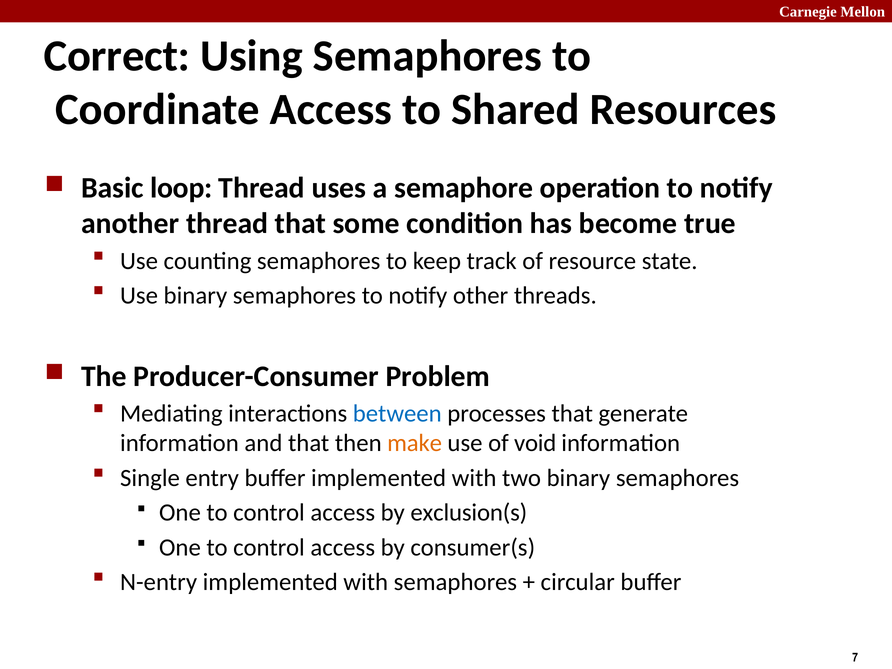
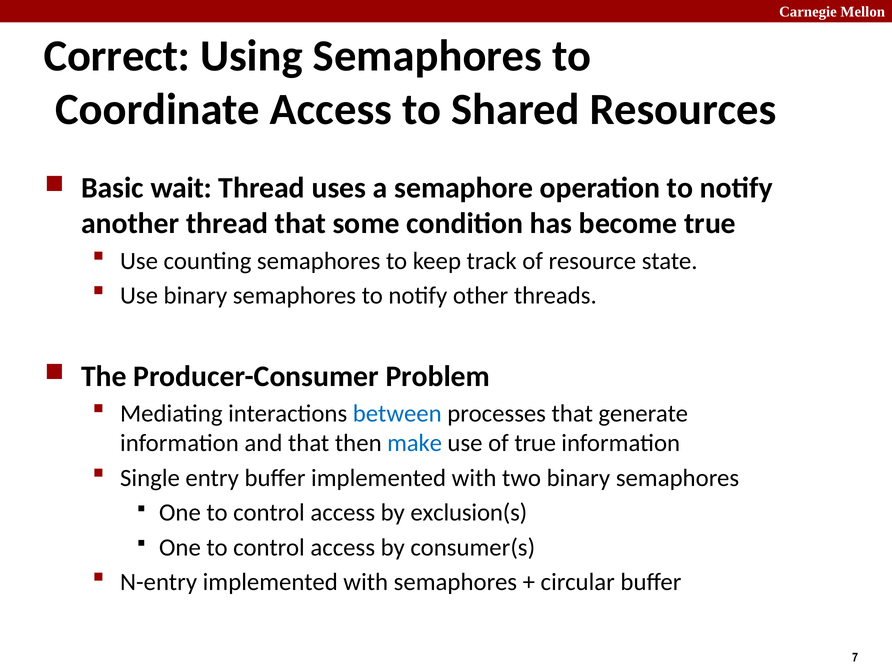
loop: loop -> wait
make colour: orange -> blue
of void: void -> true
